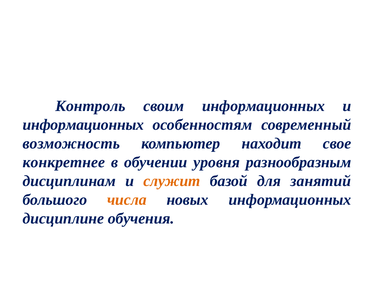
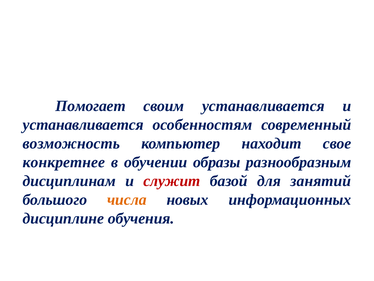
Контроль: Контроль -> Помогает
своим информационных: информационных -> устанавливается
информационных at (83, 125): информационных -> устанавливается
уровня: уровня -> образы
служит colour: orange -> red
